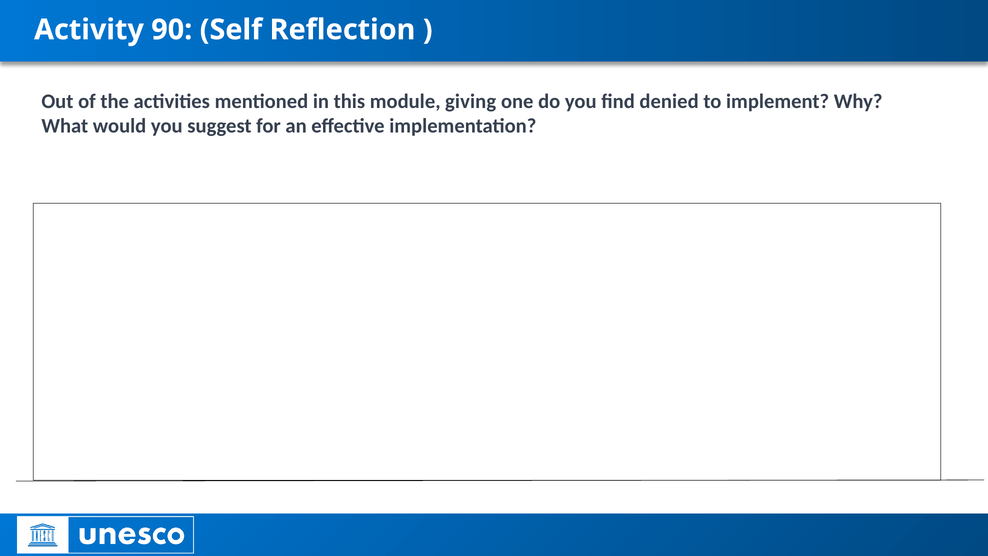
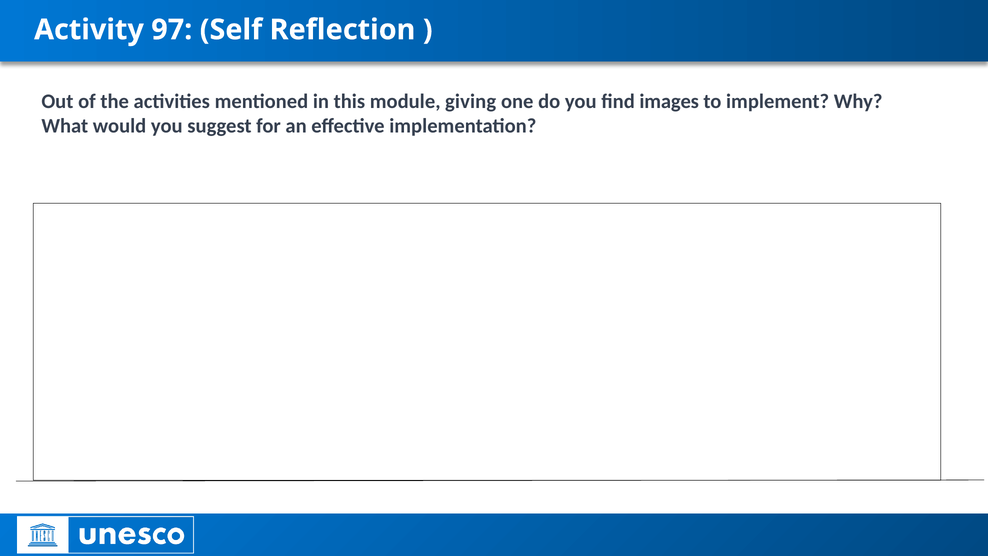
90: 90 -> 97
denied: denied -> images
